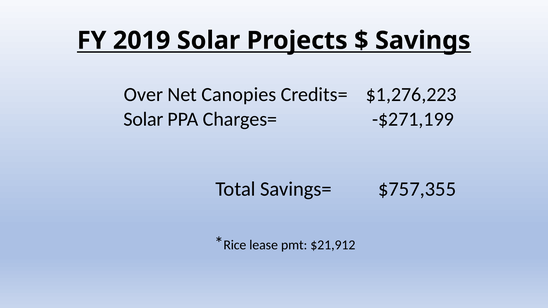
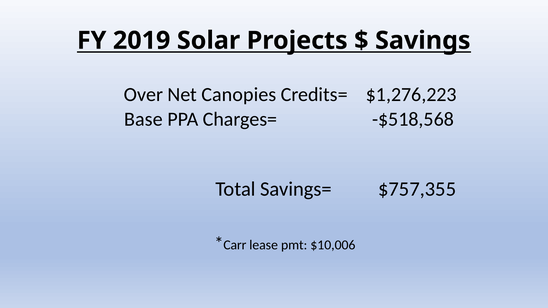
Solar at (144, 119): Solar -> Base
-$271,199: -$271,199 -> -$518,568
Rice: Rice -> Carr
$21,912: $21,912 -> $10,006
